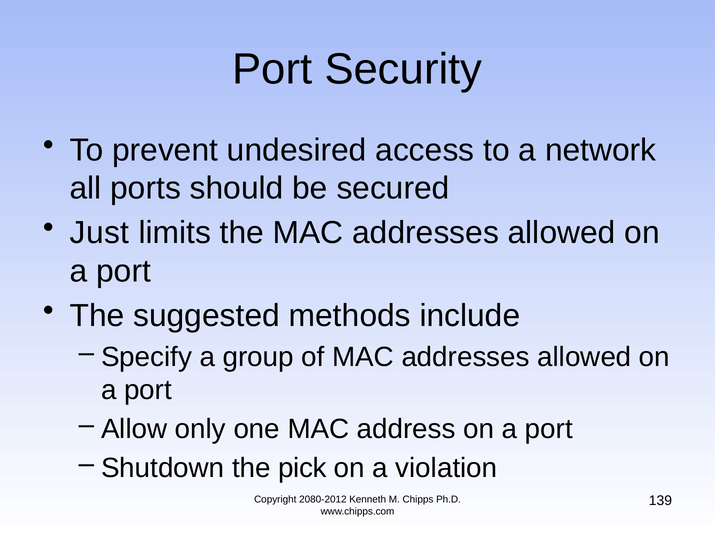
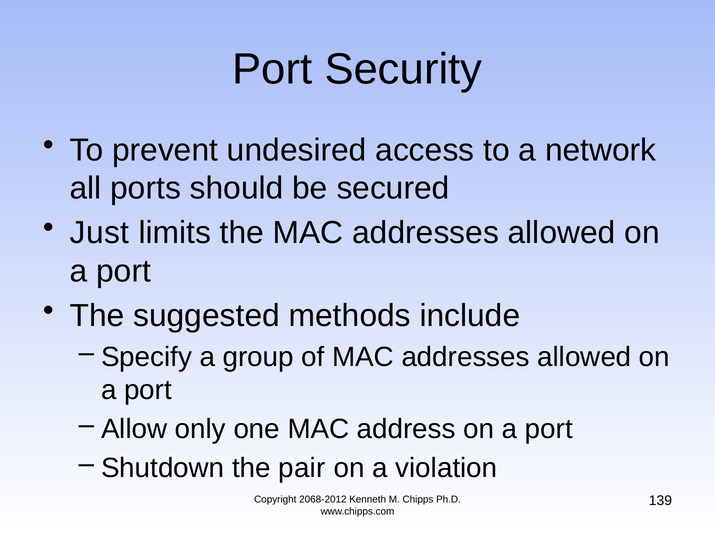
pick: pick -> pair
2080-2012: 2080-2012 -> 2068-2012
